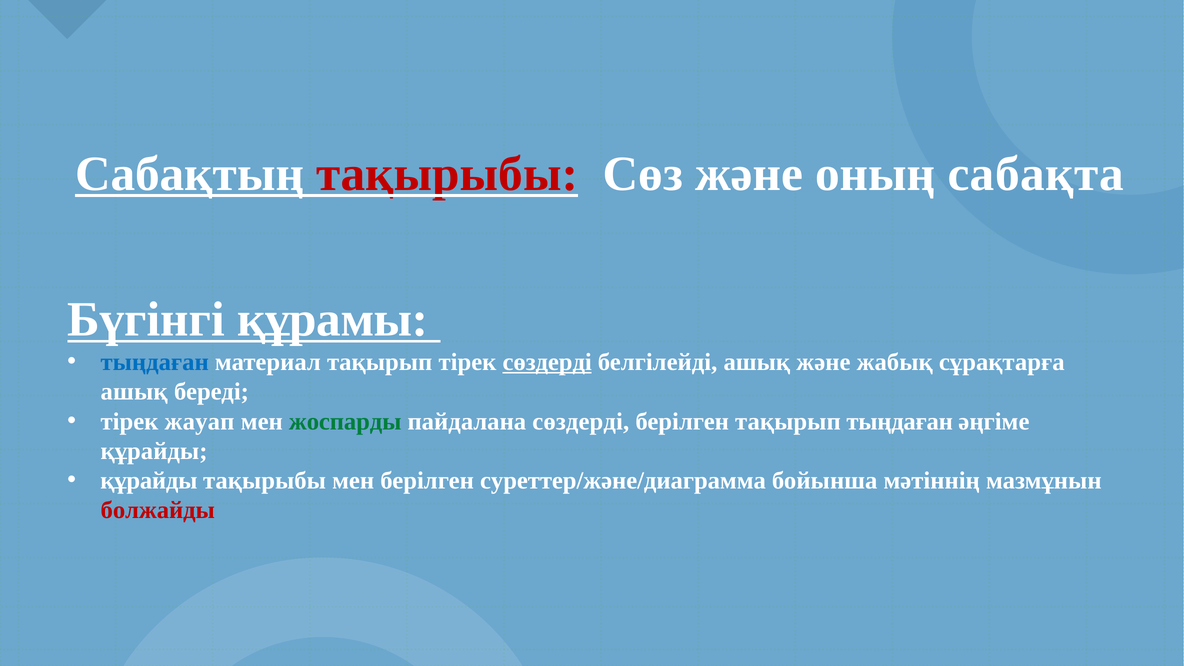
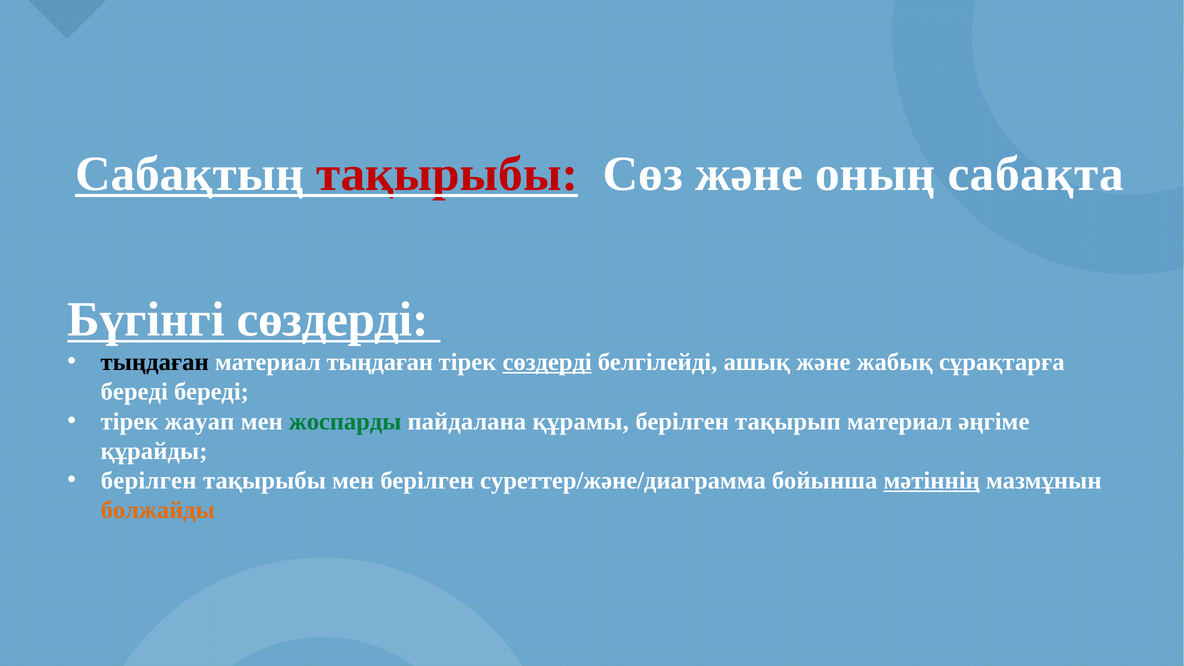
Бүгінгі құрамы: құрамы -> сөздерді
тыңдаған at (155, 362) colour: blue -> black
материал тақырып: тақырып -> тыңдаған
ашық at (134, 392): ашық -> береді
пайдалана сөздерді: сөздерді -> құрамы
тақырып тыңдаған: тыңдаған -> материал
құрайды at (149, 481): құрайды -> берілген
мәтіннің underline: none -> present
болжайды colour: red -> orange
